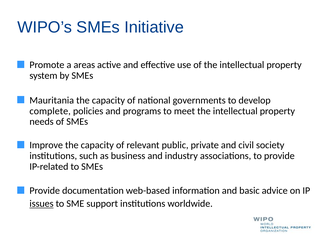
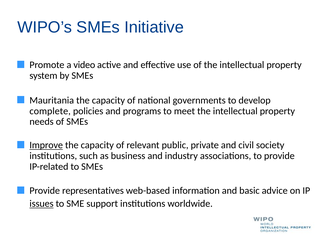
areas: areas -> video
Improve underline: none -> present
documentation: documentation -> representatives
